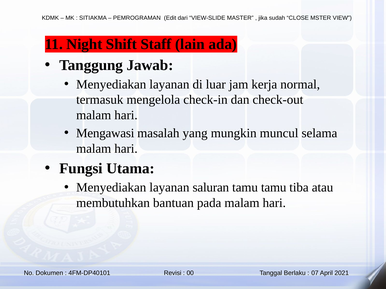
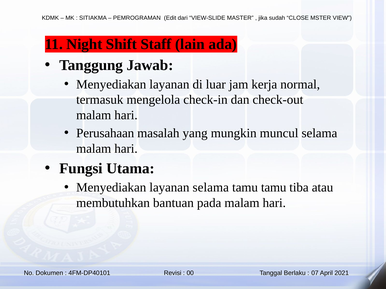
Mengawasi: Mengawasi -> Perusahaan
layanan saluran: saluran -> selama
